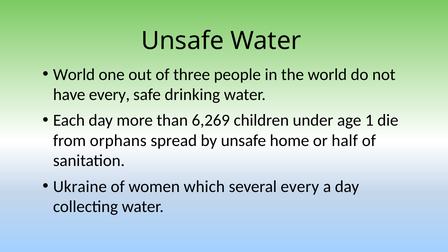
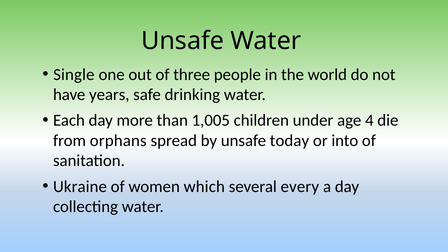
World at (74, 74): World -> Single
have every: every -> years
6,269: 6,269 -> 1,005
1: 1 -> 4
home: home -> today
half: half -> into
